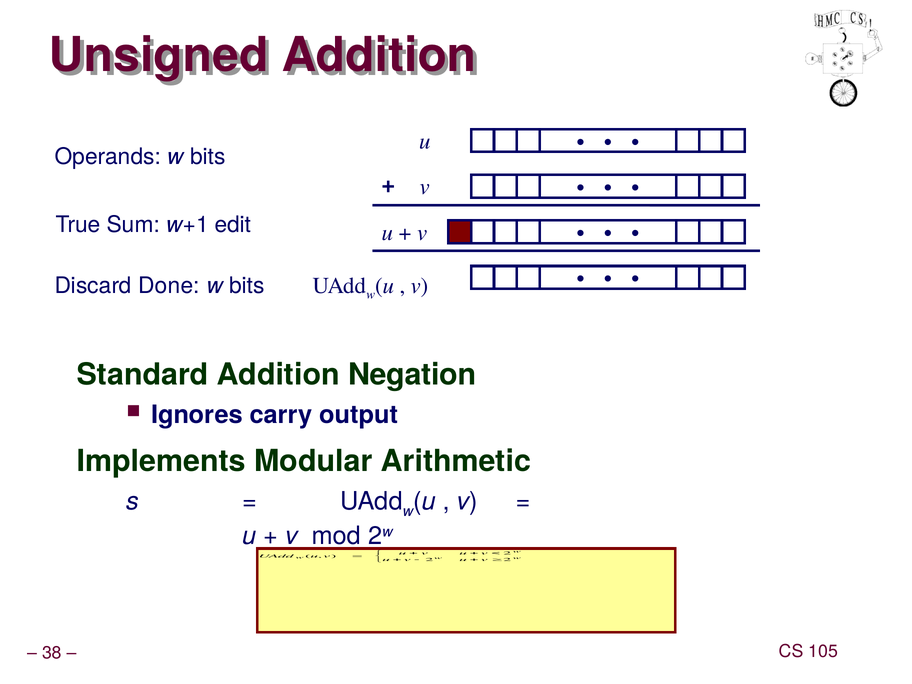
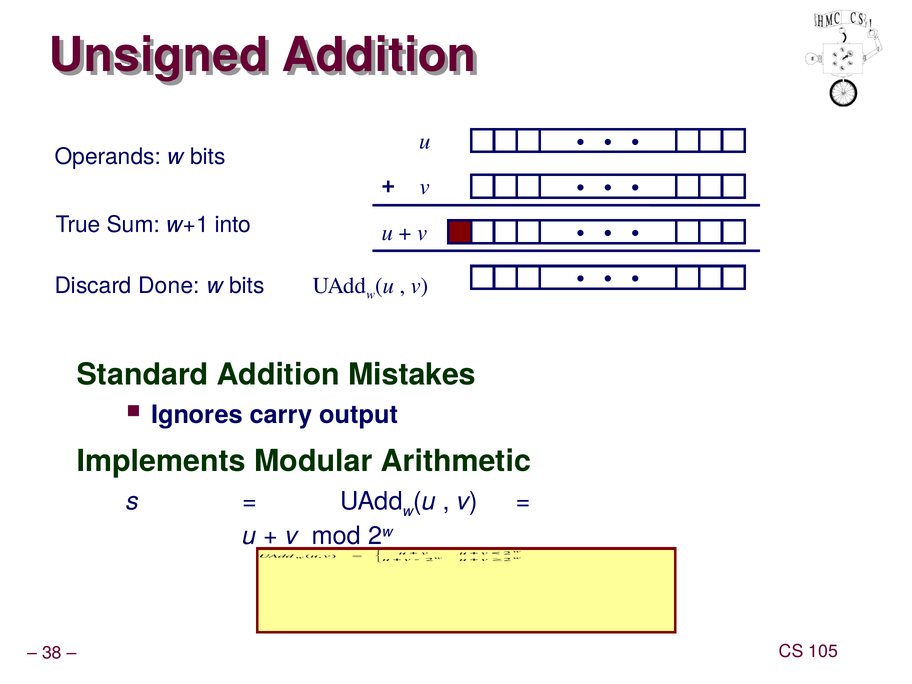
edit: edit -> into
Negation: Negation -> Mistakes
